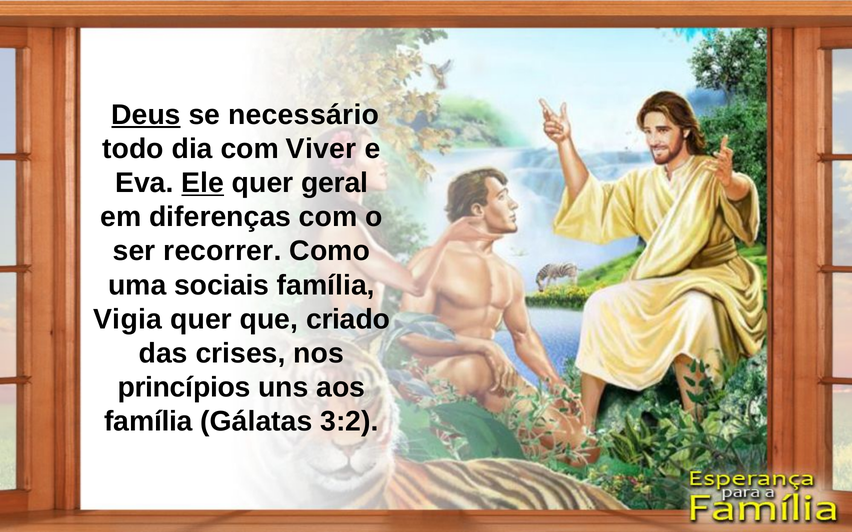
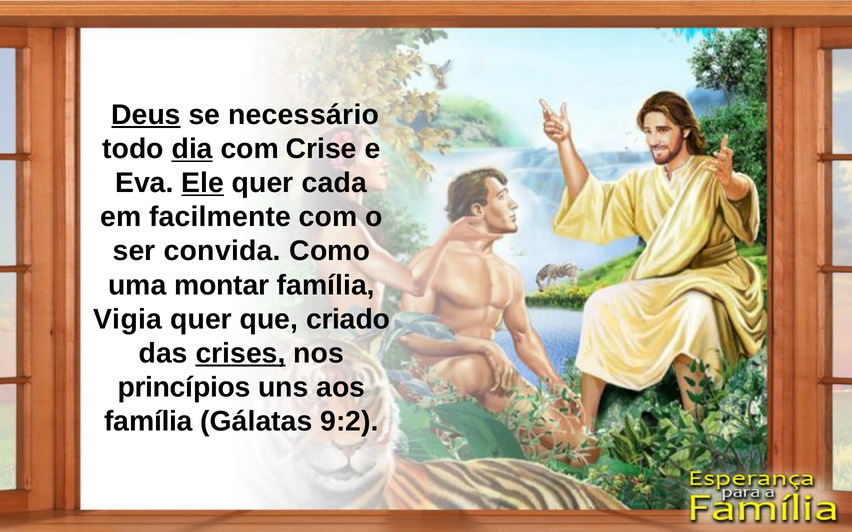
dia underline: none -> present
Viver: Viver -> Crise
geral: geral -> cada
diferenças: diferenças -> facilmente
recorrer: recorrer -> convida
sociais: sociais -> montar
crises underline: none -> present
3:2: 3:2 -> 9:2
